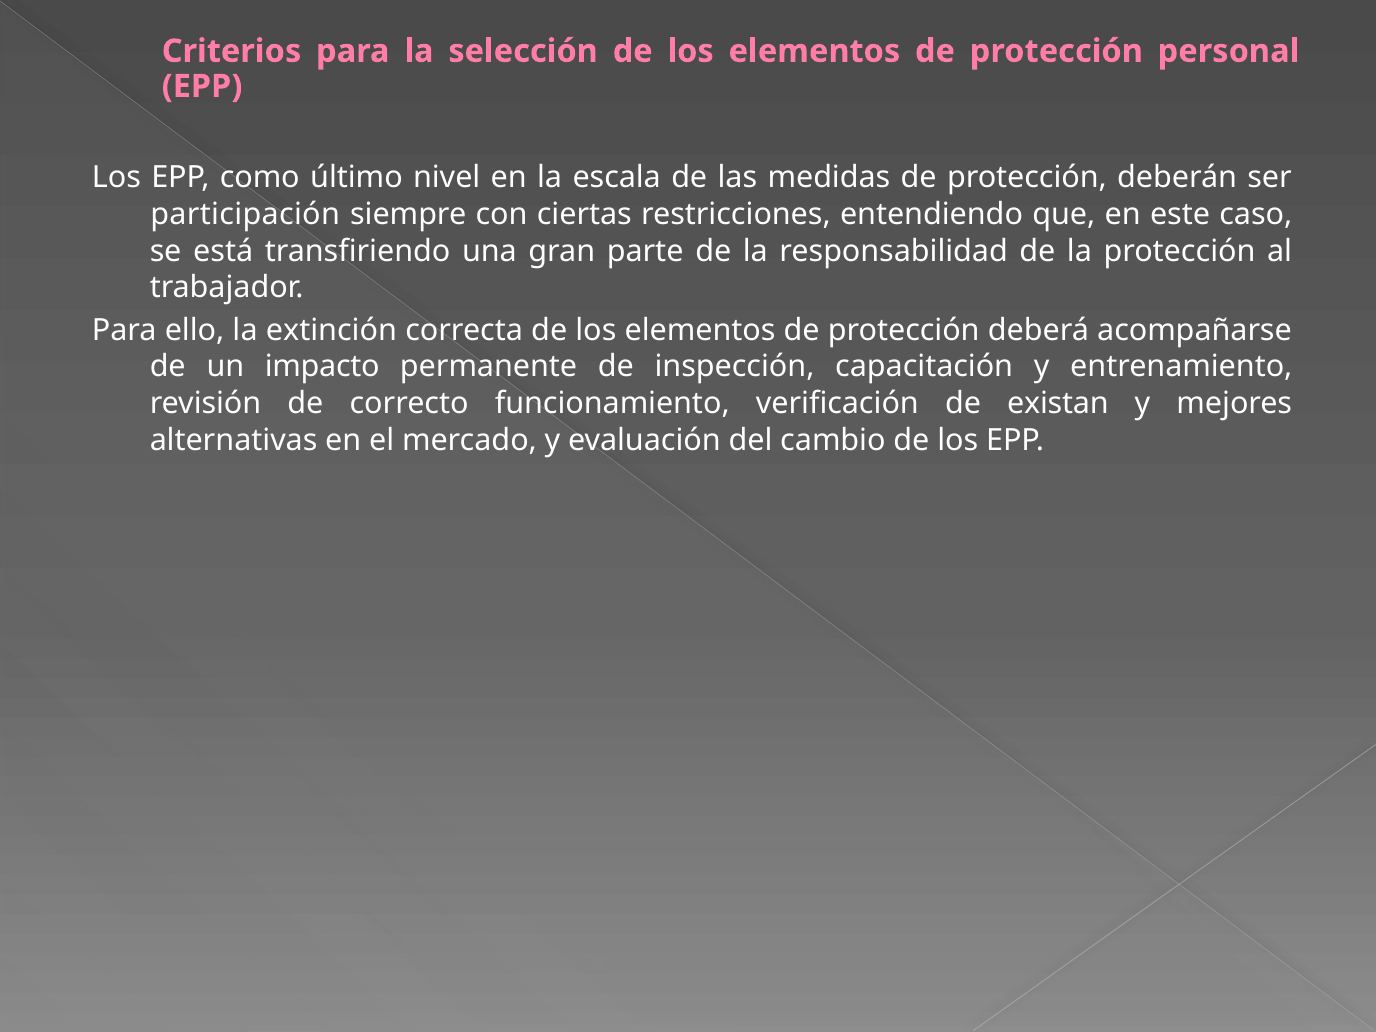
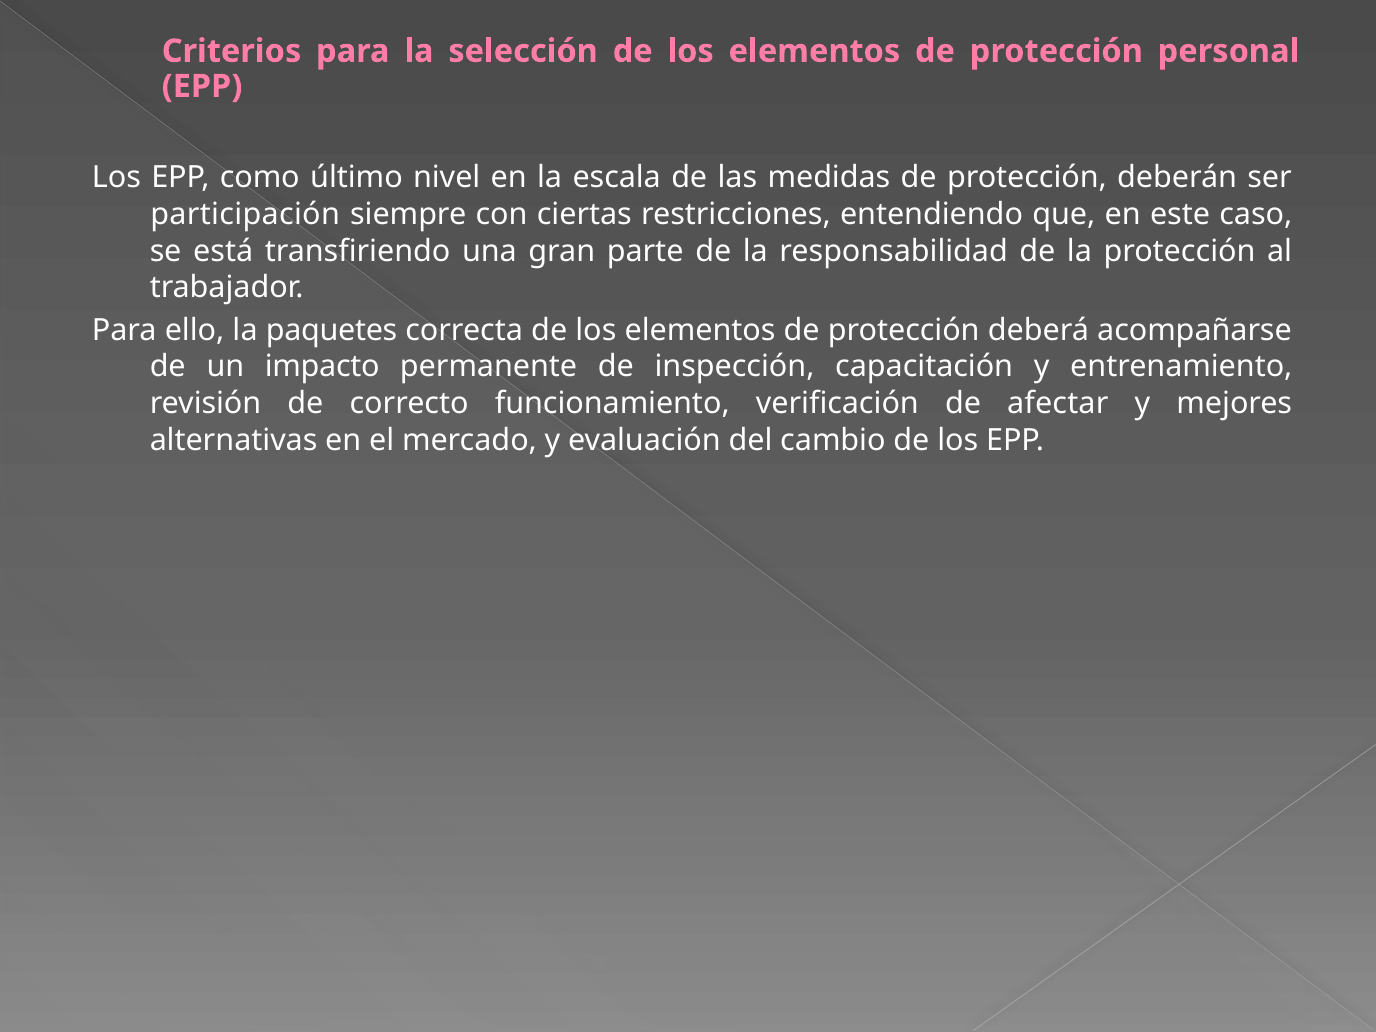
extinción: extinción -> paquetes
existan: existan -> afectar
